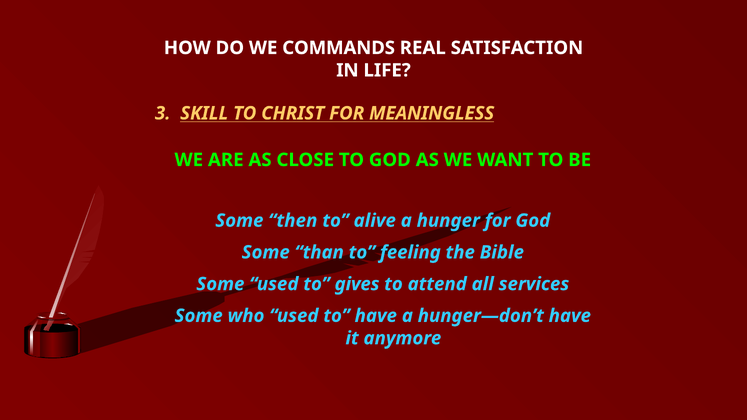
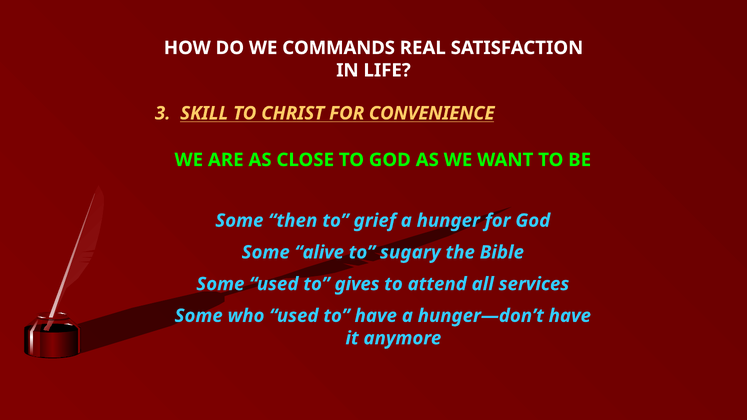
MEANINGLESS: MEANINGLESS -> CONVENIENCE
alive: alive -> grief
than: than -> alive
feeling: feeling -> sugary
